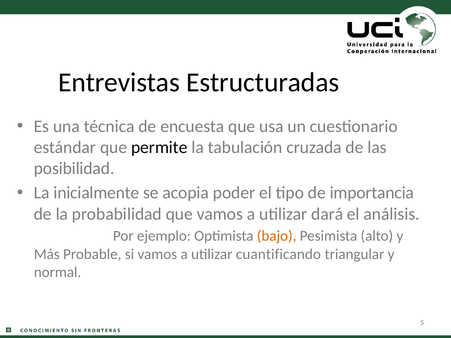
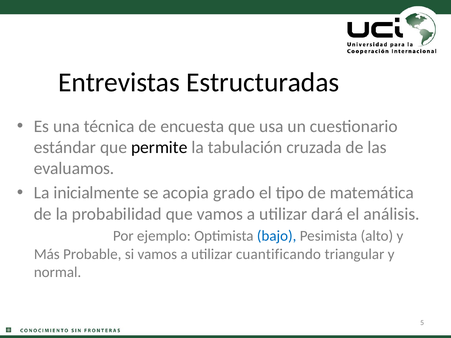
posibilidad: posibilidad -> evaluamos
poder: poder -> grado
importancia: importancia -> matemática
bajo colour: orange -> blue
